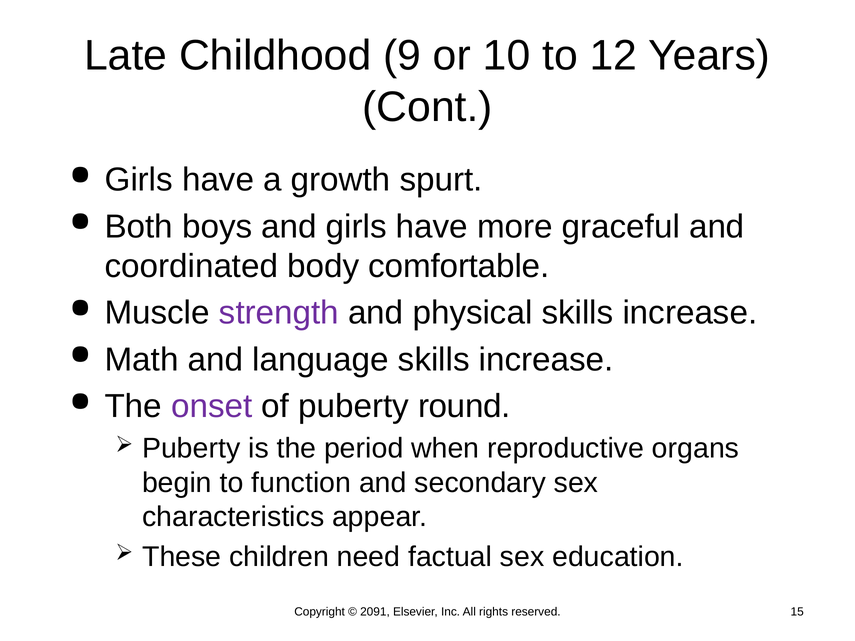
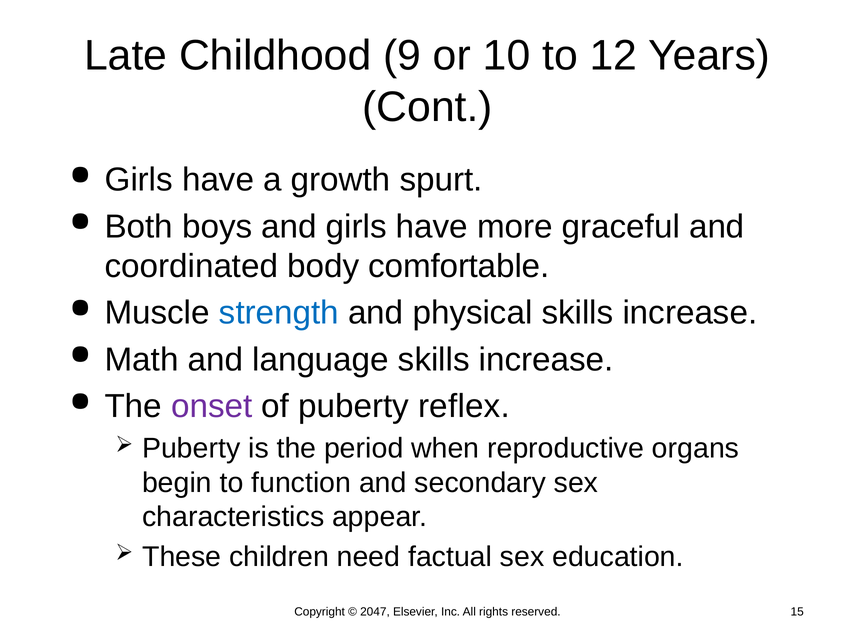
strength colour: purple -> blue
round: round -> reflex
2091: 2091 -> 2047
